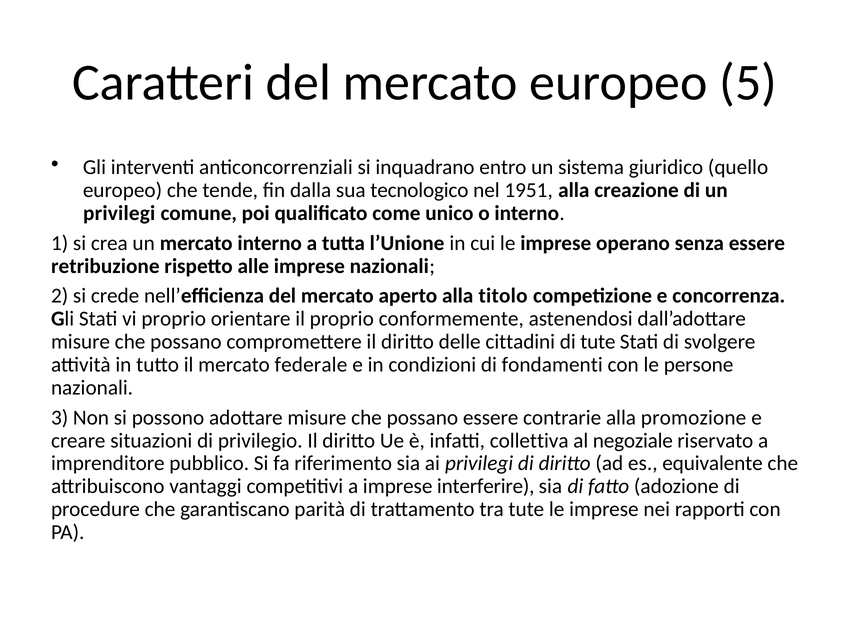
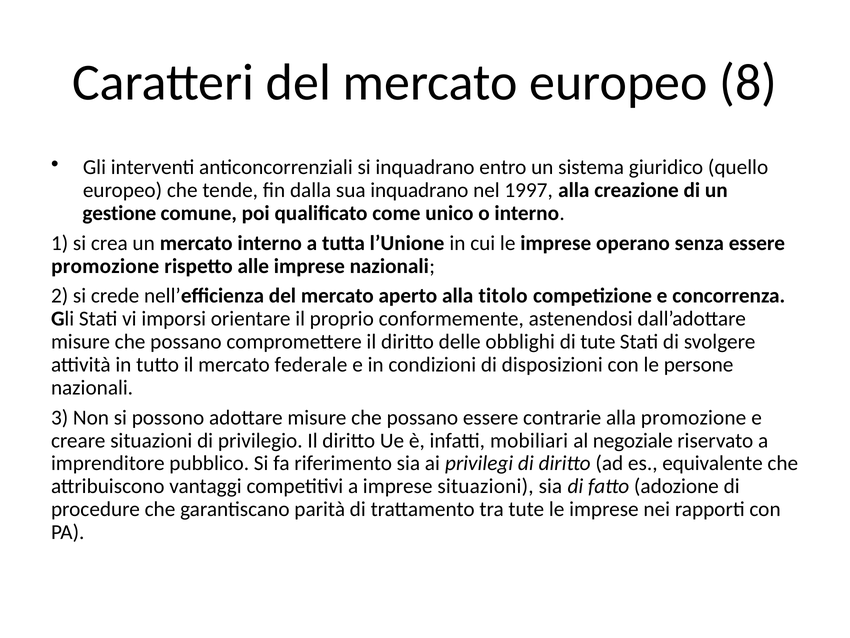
5: 5 -> 8
sua tecnologico: tecnologico -> inquadrano
1951: 1951 -> 1997
privilegi at (119, 213): privilegi -> gestione
retribuzione at (105, 266): retribuzione -> promozione
vi proprio: proprio -> imporsi
cittadini: cittadini -> obblighi
fondamenti: fondamenti -> disposizioni
collettiva: collettiva -> mobiliari
imprese interferire: interferire -> situazioni
